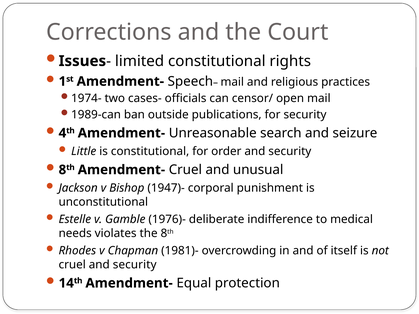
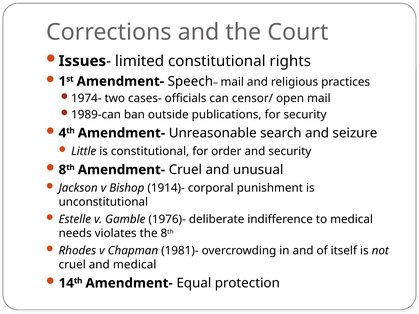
1947)-: 1947)- -> 1914)-
cruel and security: security -> medical
